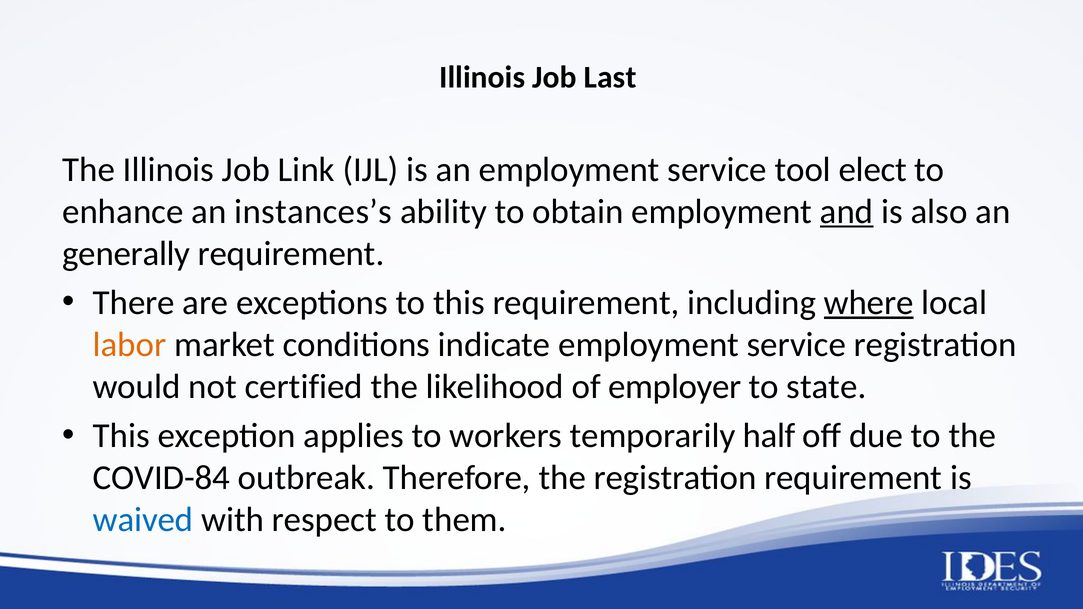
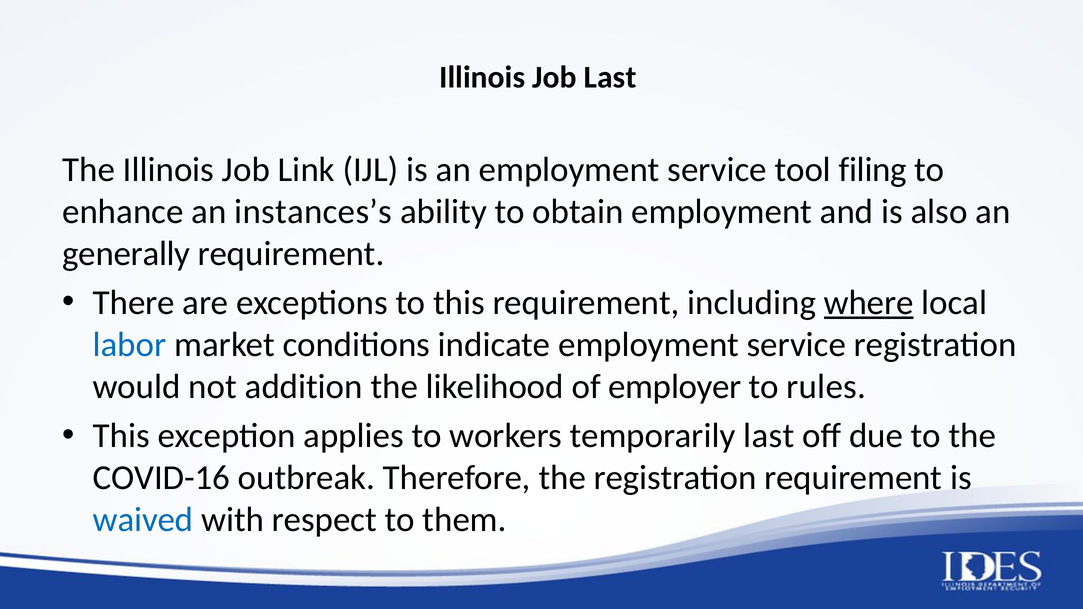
elect: elect -> filing
and underline: present -> none
labor colour: orange -> blue
certified: certified -> addition
state: state -> rules
temporarily half: half -> last
COVID-84: COVID-84 -> COVID-16
